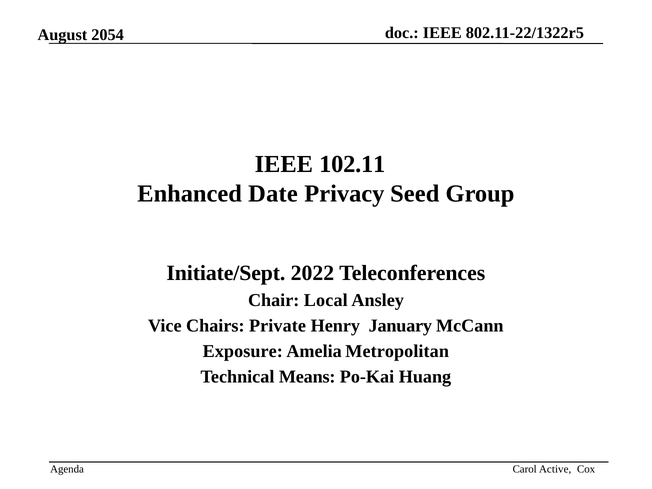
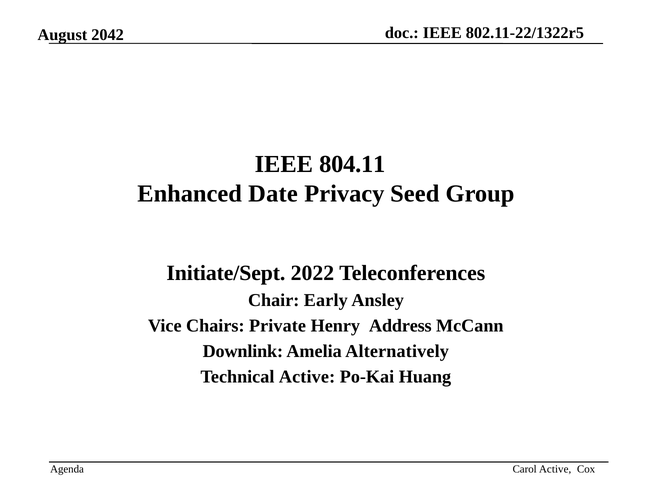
2054: 2054 -> 2042
102.11: 102.11 -> 804.11
Local: Local -> Early
January: January -> Address
Exposure: Exposure -> Downlink
Metropolitan: Metropolitan -> Alternatively
Technical Means: Means -> Active
